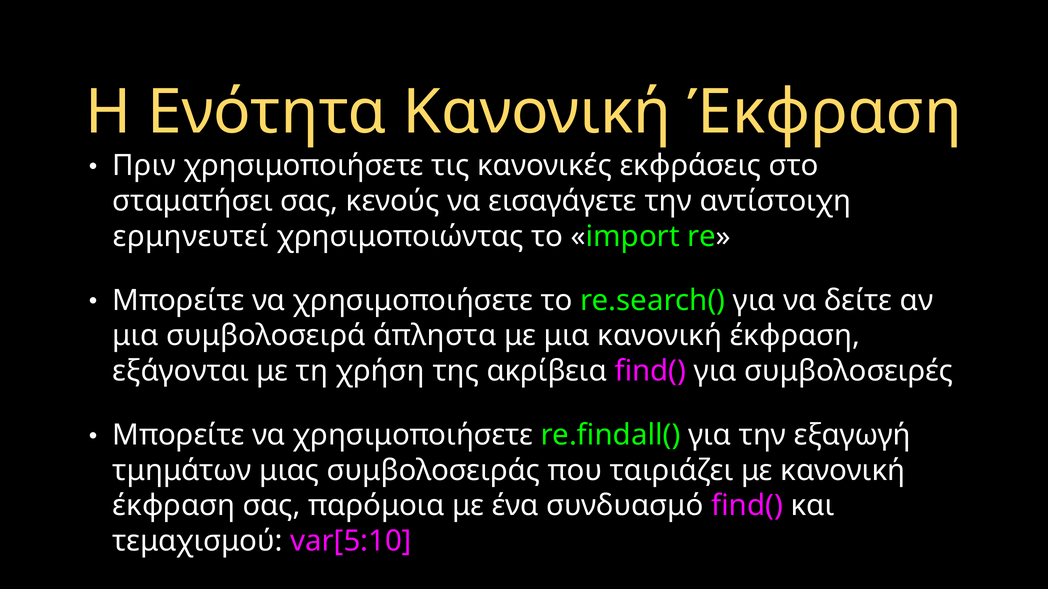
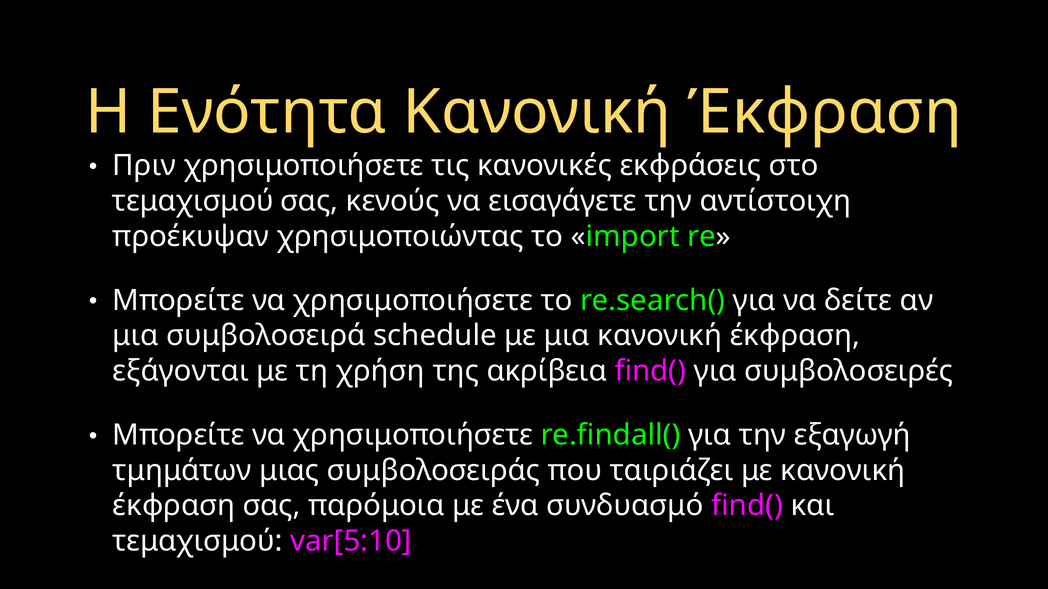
σταματήσει at (193, 201): σταματήσει -> τεμαχισμού
ερμηνευτεί: ερμηνευτεί -> προέκυψαν
άπληστα: άπληστα -> schedule
